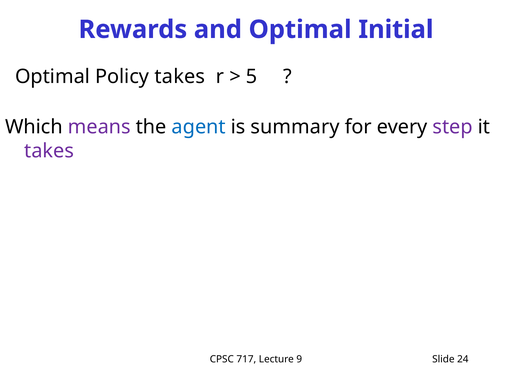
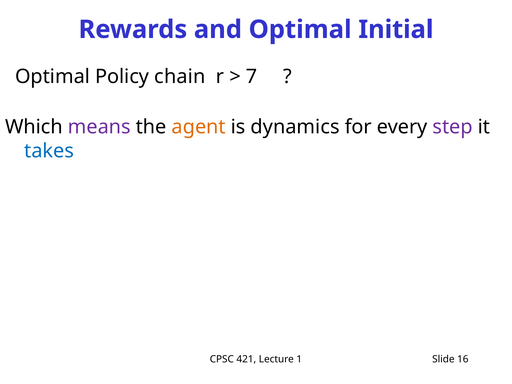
Policy takes: takes -> chain
5: 5 -> 7
agent colour: blue -> orange
summary: summary -> dynamics
takes at (49, 151) colour: purple -> blue
717: 717 -> 421
9: 9 -> 1
24: 24 -> 16
